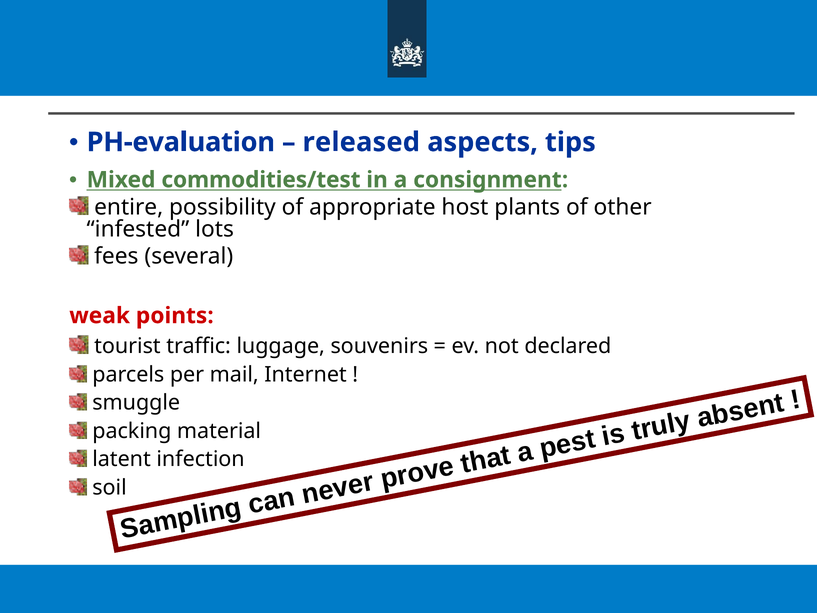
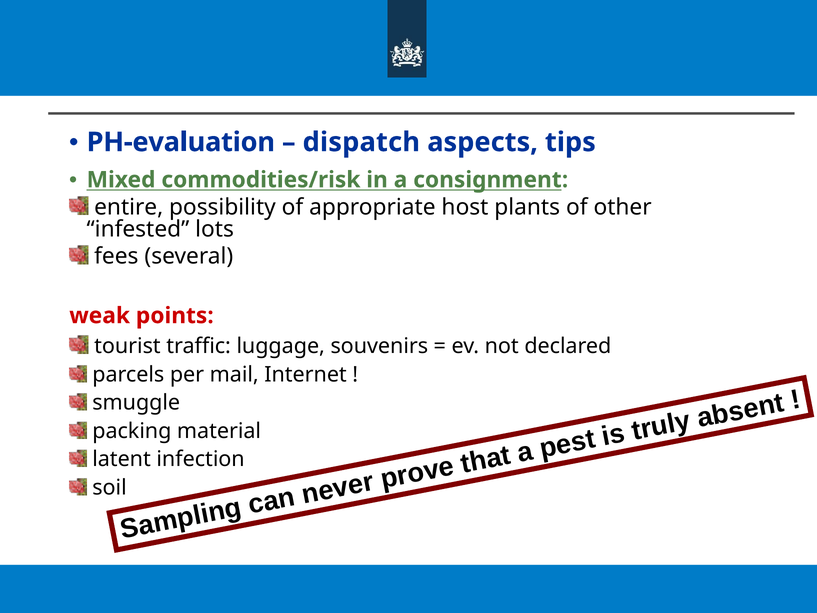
released: released -> dispatch
commodities/test: commodities/test -> commodities/risk
